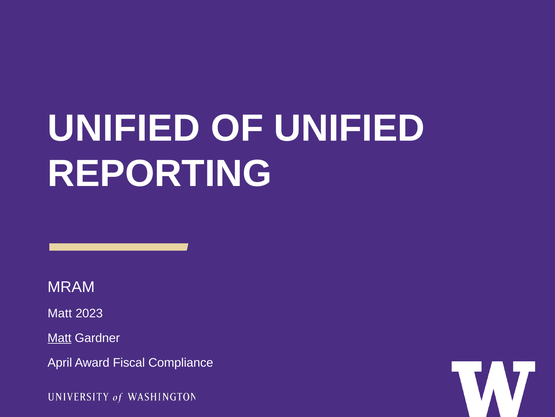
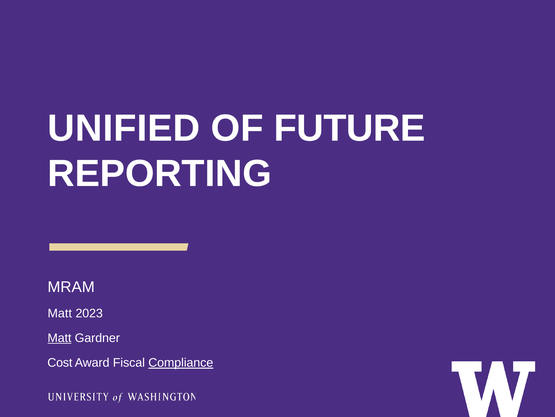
OF UNIFIED: UNIFIED -> FUTURE
April: April -> Cost
Compliance underline: none -> present
